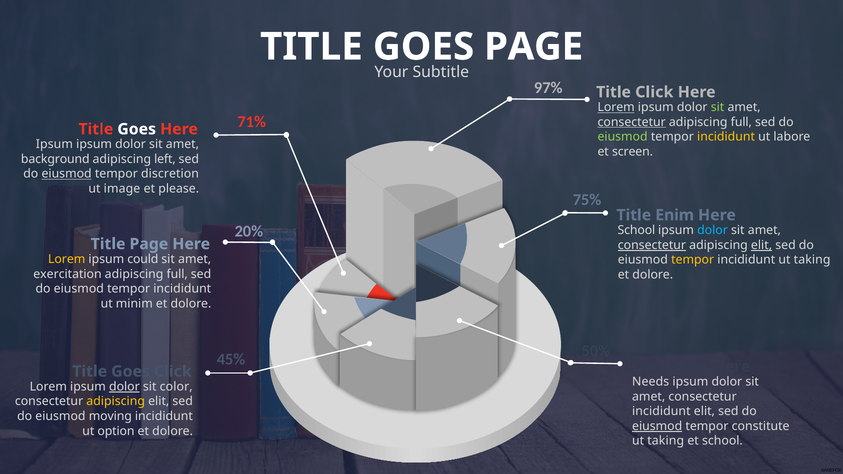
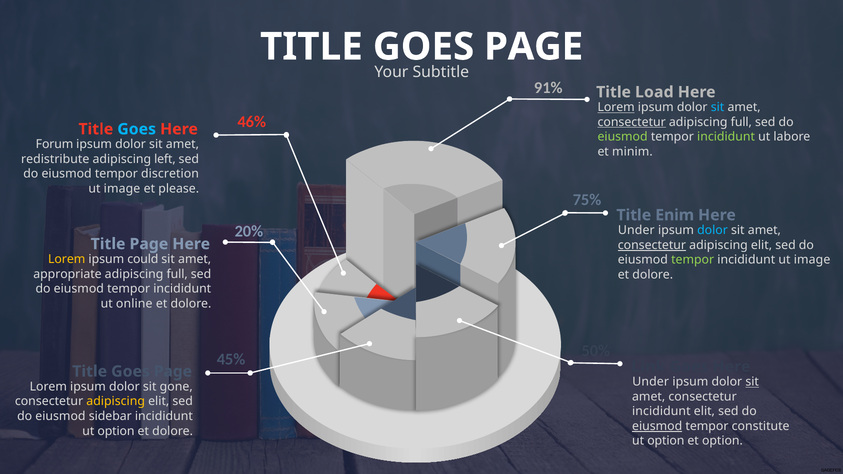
97%: 97% -> 91%
Title Click: Click -> Load
sit at (718, 107) colour: light green -> light blue
71%: 71% -> 46%
Goes at (137, 129) colour: white -> light blue
incididunt at (726, 137) colour: yellow -> light green
Ipsum at (54, 144): Ipsum -> Forum
screen: screen -> minim
background: background -> redistribute
eiusmod at (67, 174) underline: present -> none
School at (636, 230): School -> Under
elit at (762, 245) underline: present -> none
tempor at (693, 260) colour: yellow -> light green
incididunt ut taking: taking -> image
exercitation: exercitation -> appropriate
minim: minim -> online
Click at (173, 372): Click -> Page
Needs at (651, 382): Needs -> Under
sit at (752, 382) underline: none -> present
dolor at (124, 387) underline: present -> none
color: color -> gone
moving: moving -> sidebar
taking at (666, 441): taking -> option
et school: school -> option
